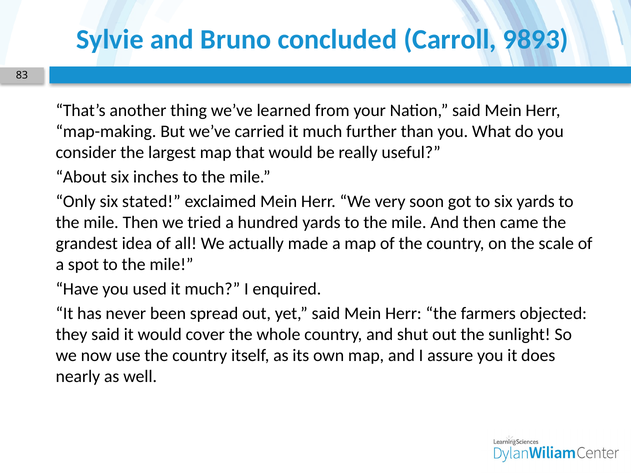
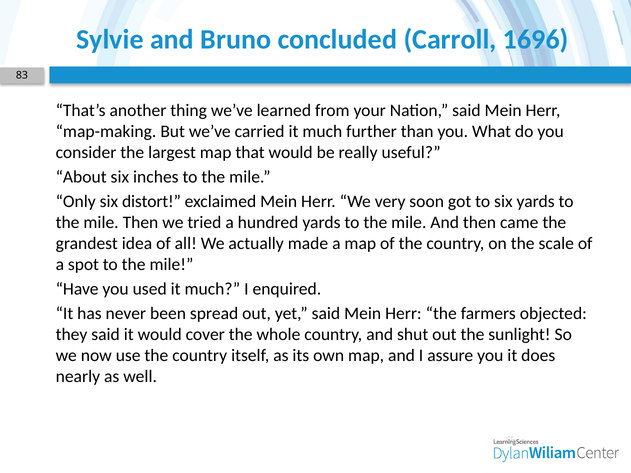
9893: 9893 -> 1696
stated: stated -> distort
